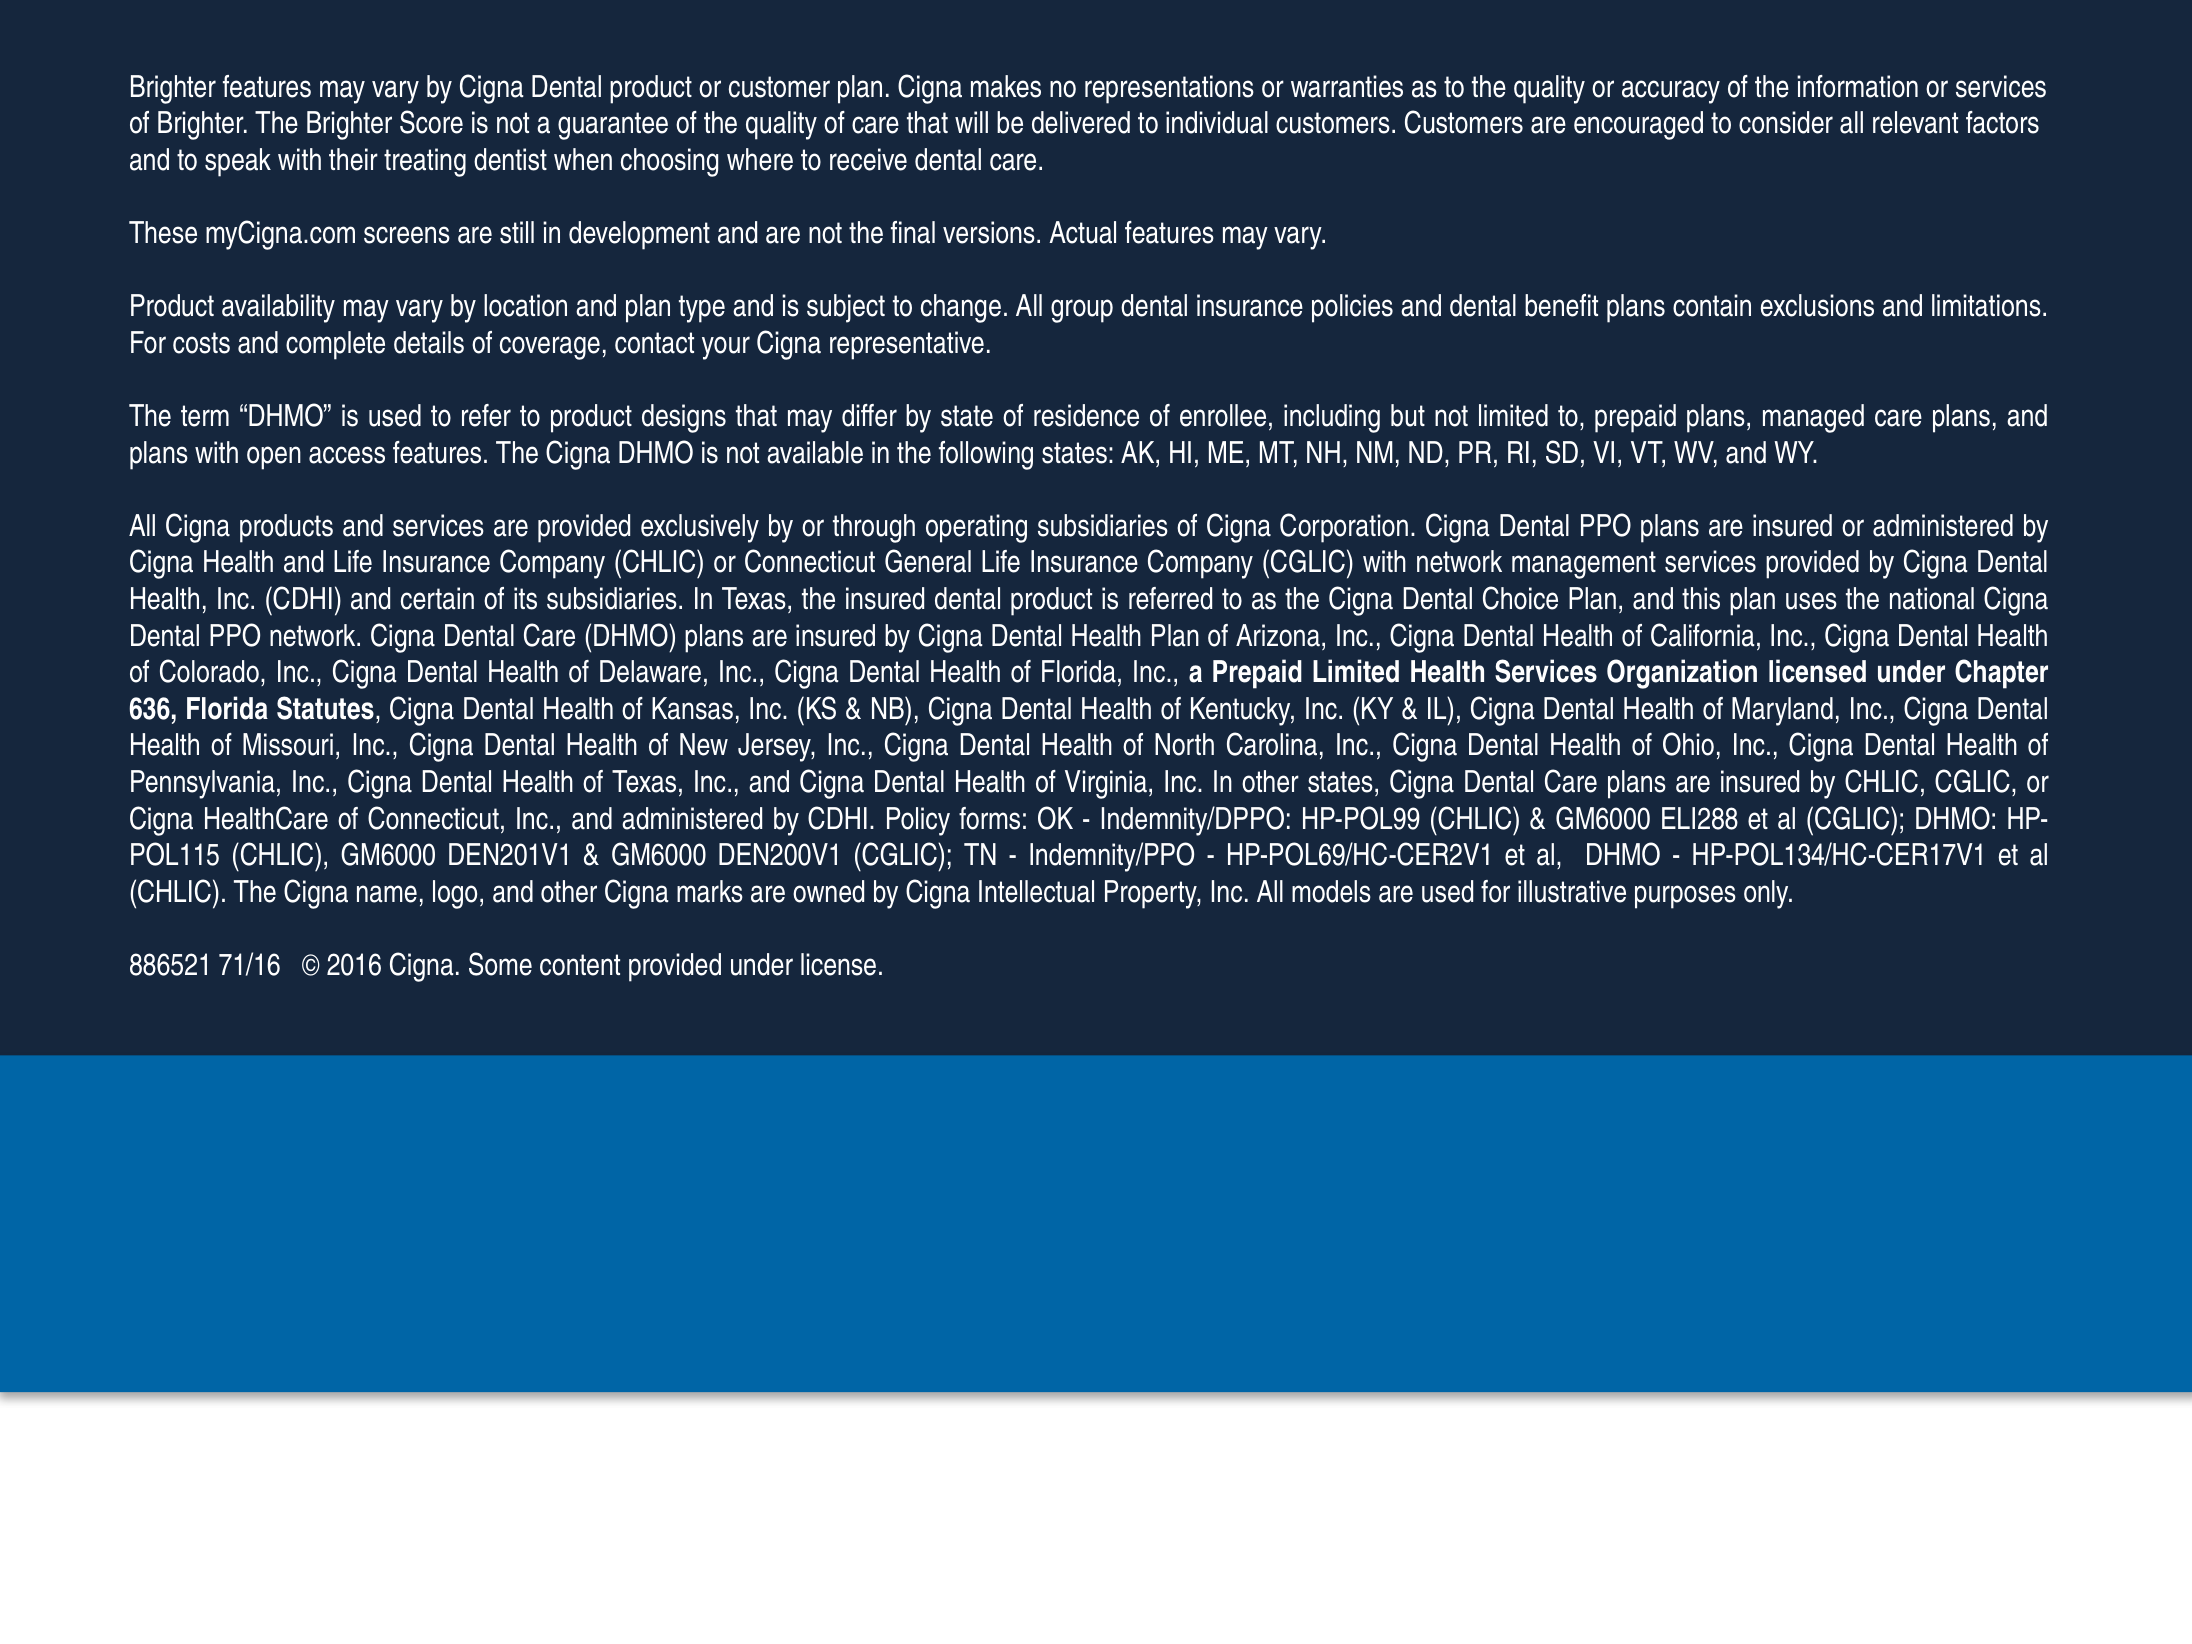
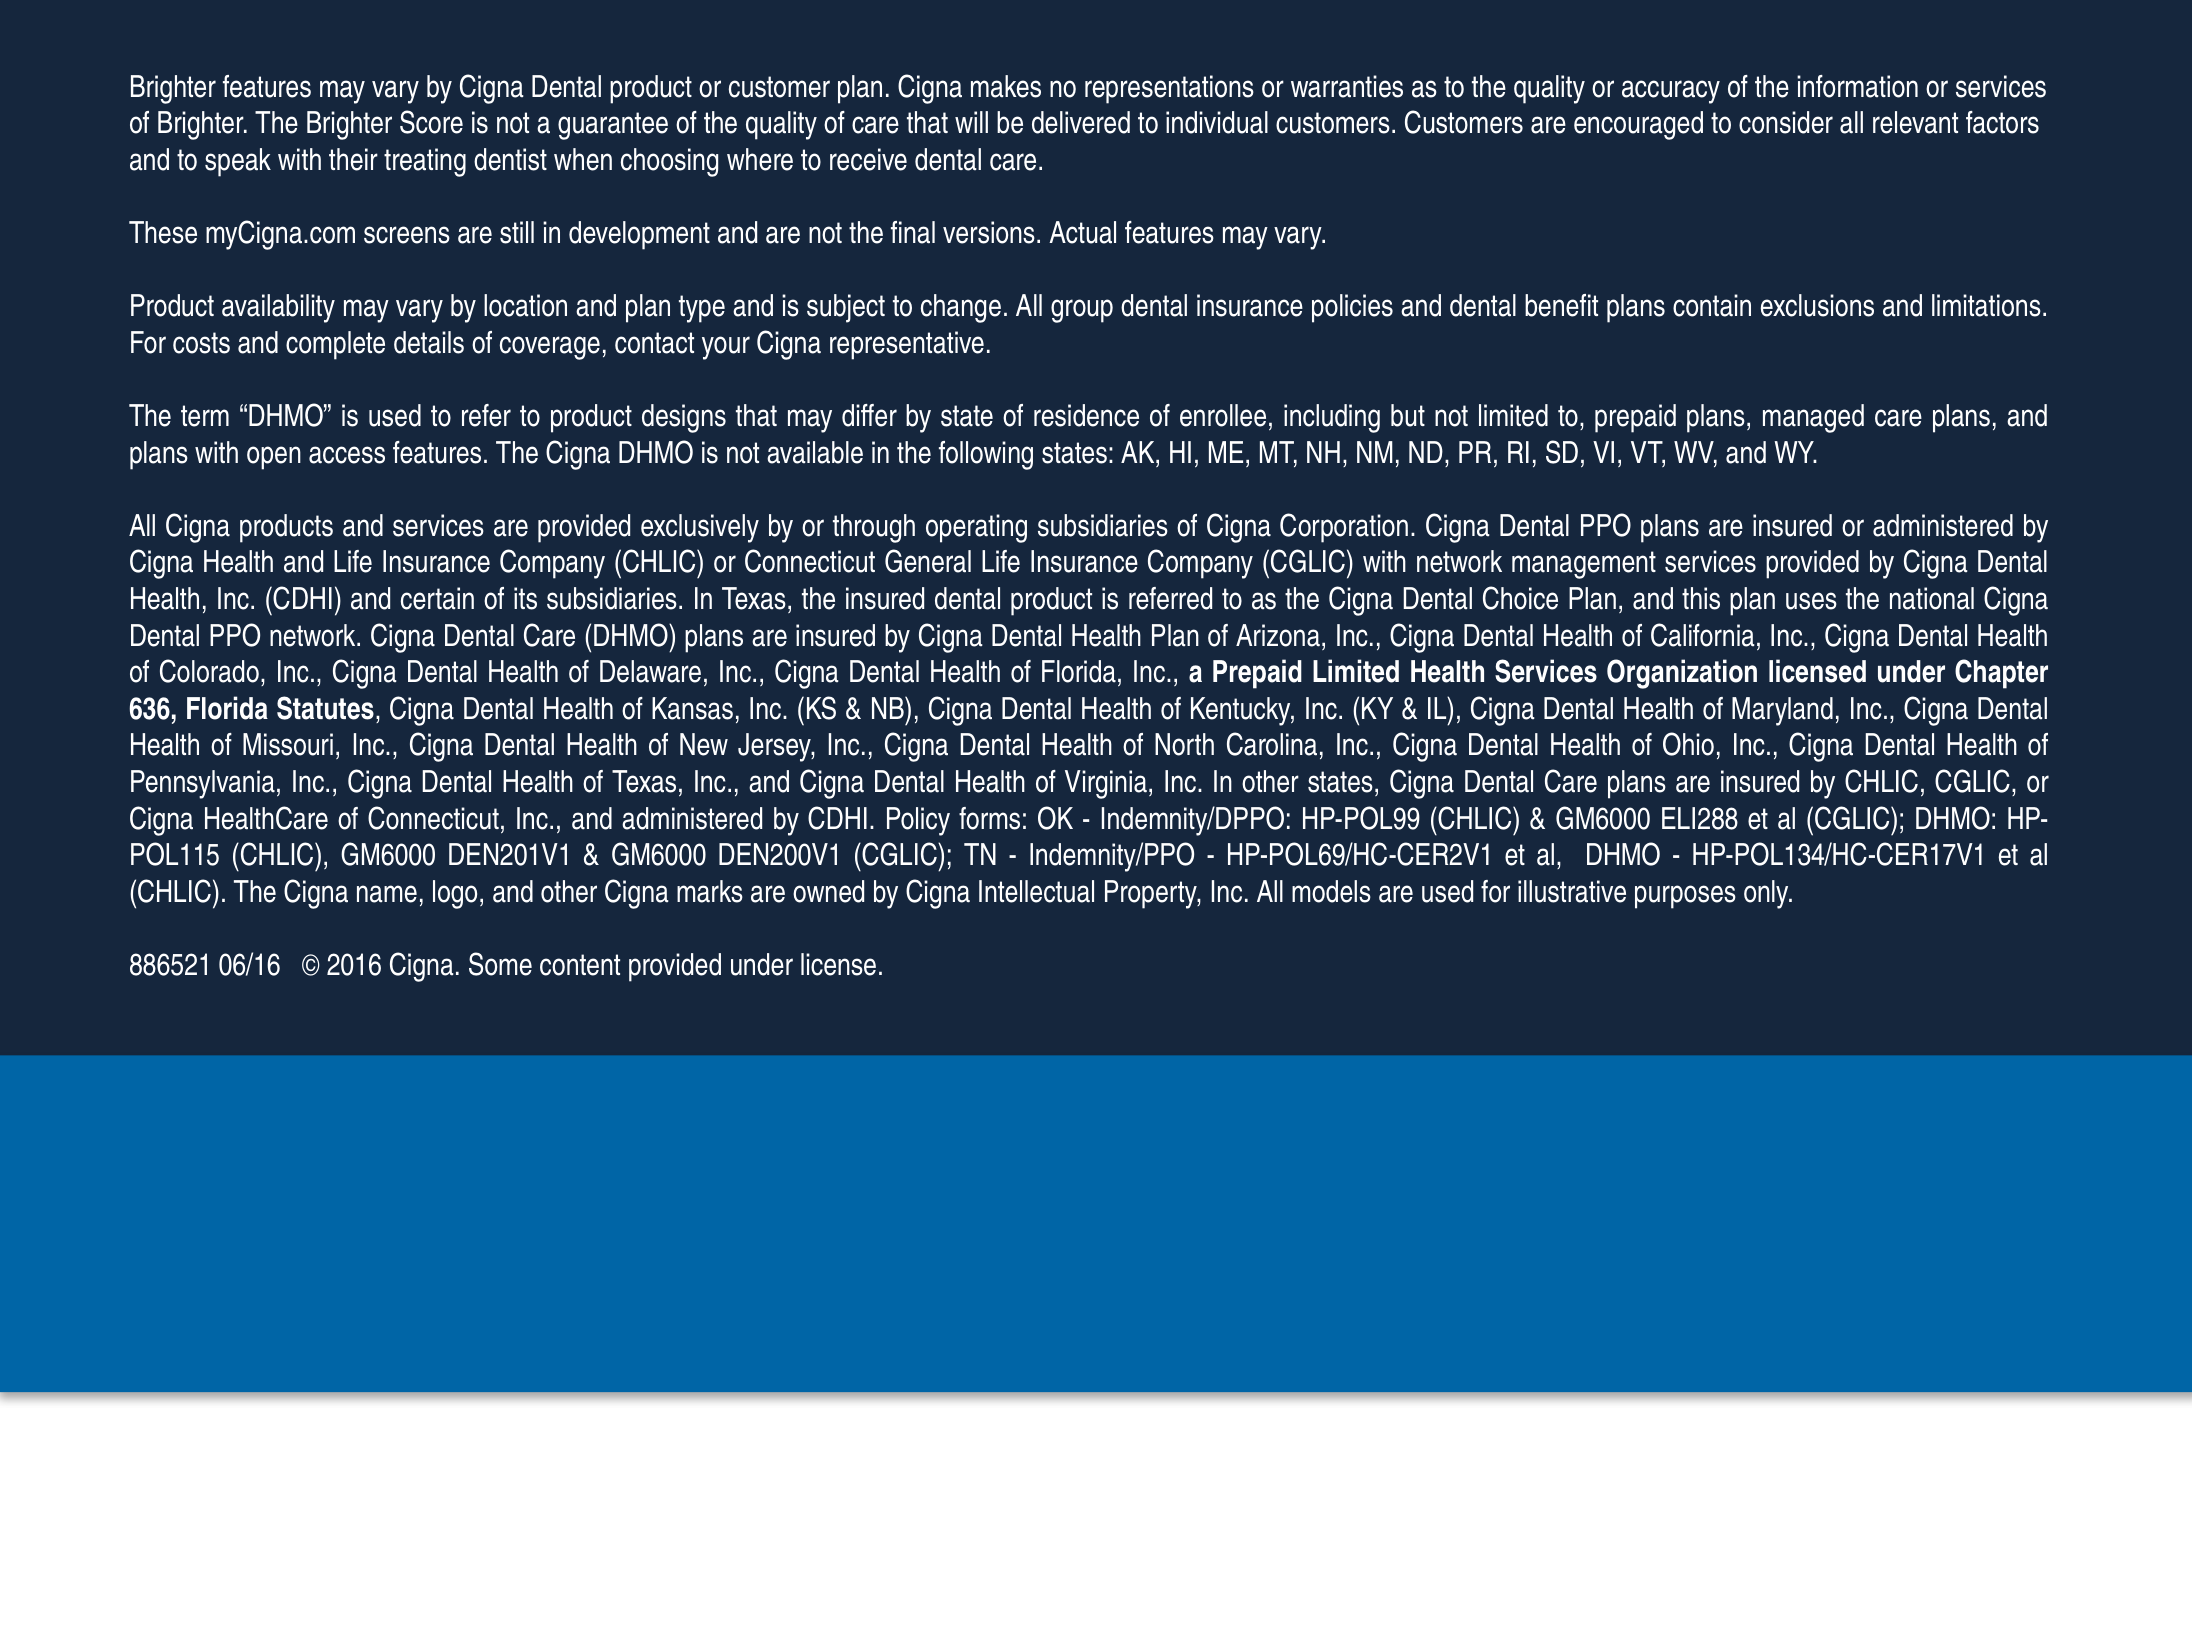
71/16: 71/16 -> 06/16
